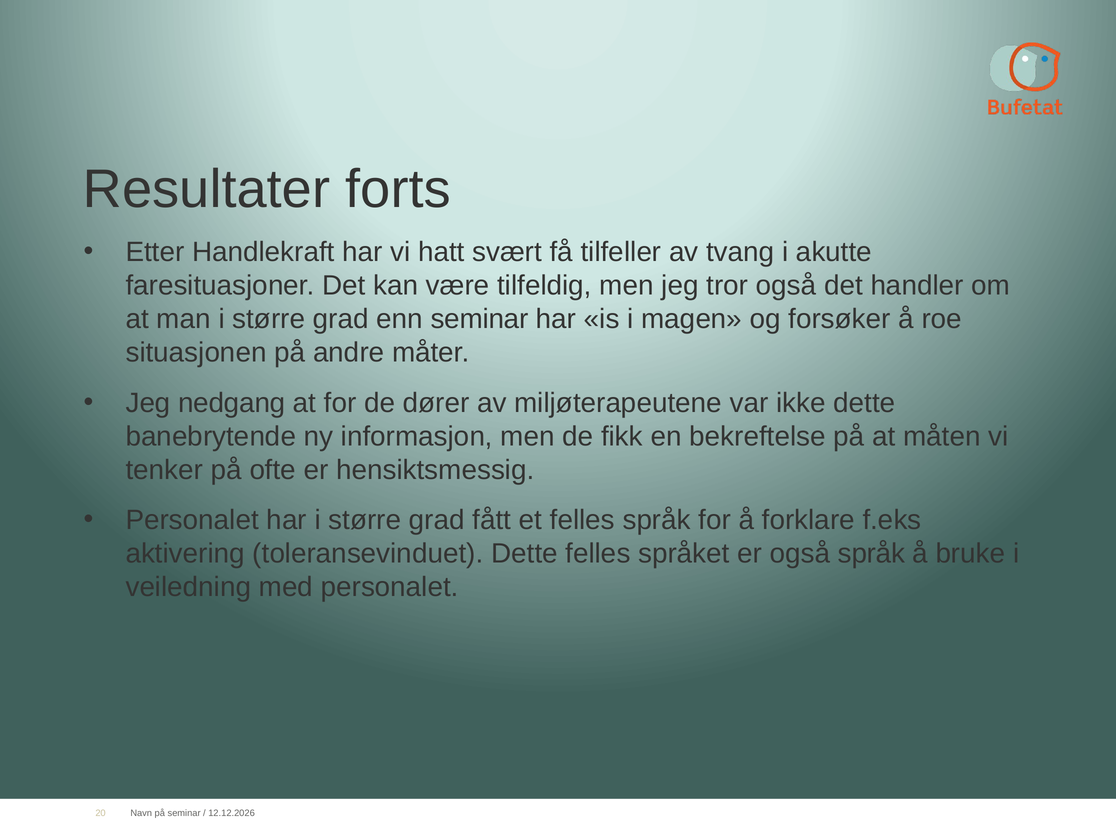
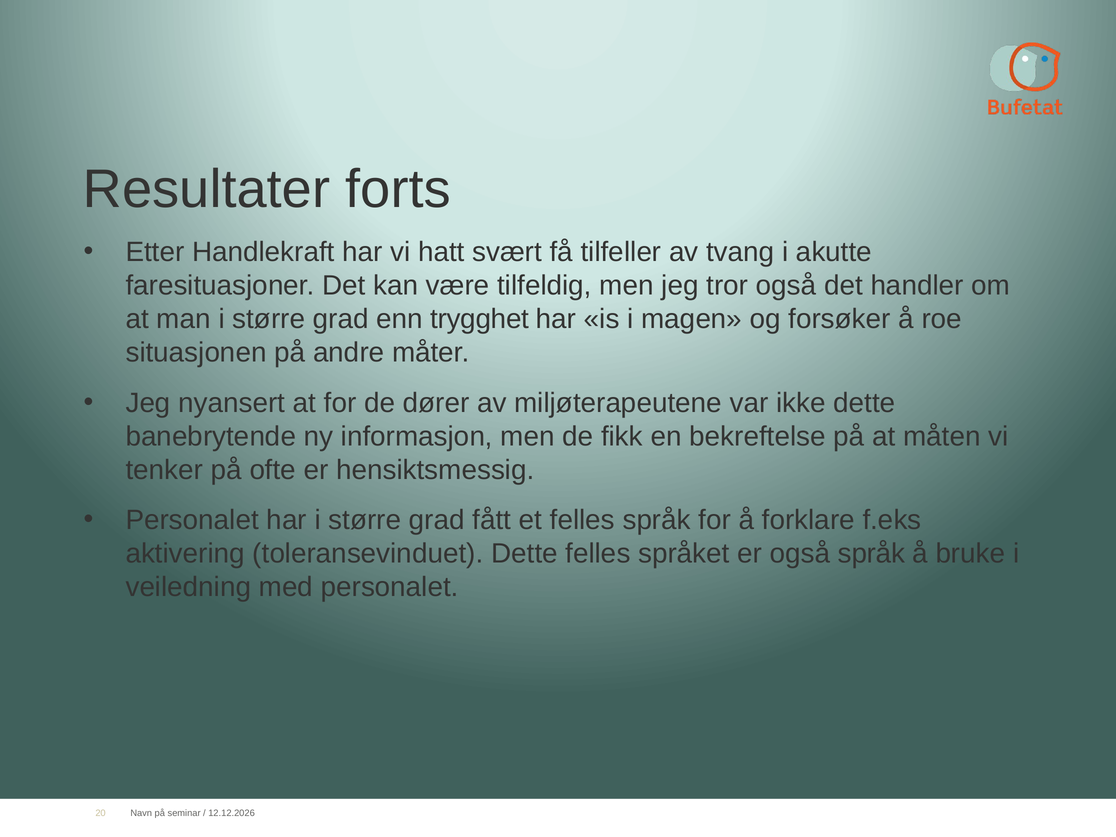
enn seminar: seminar -> trygghet
nedgang: nedgang -> nyansert
